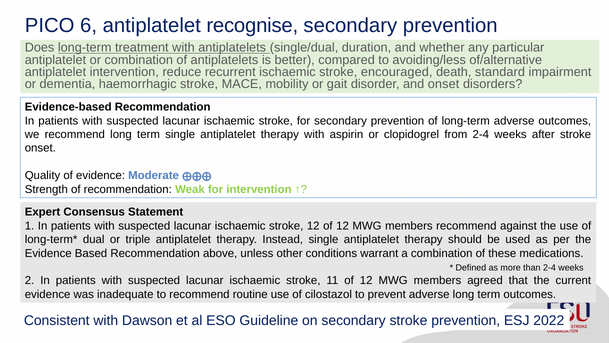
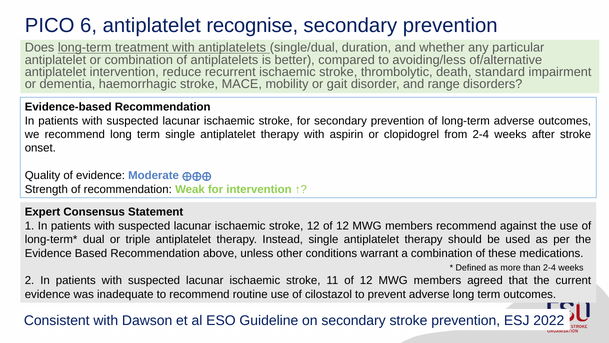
encouraged: encouraged -> thrombolytic
and onset: onset -> range
